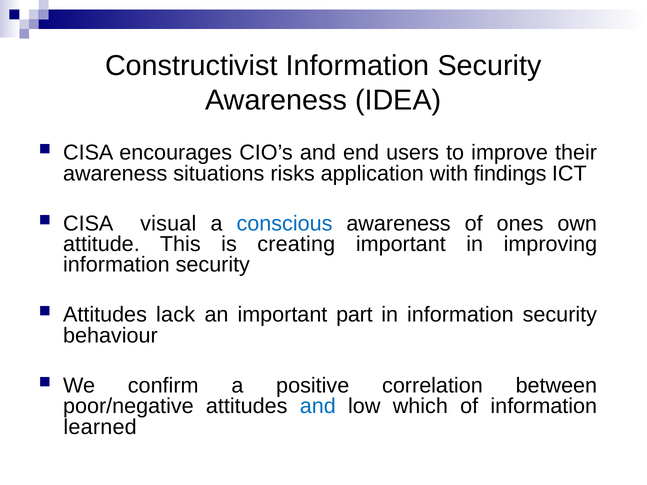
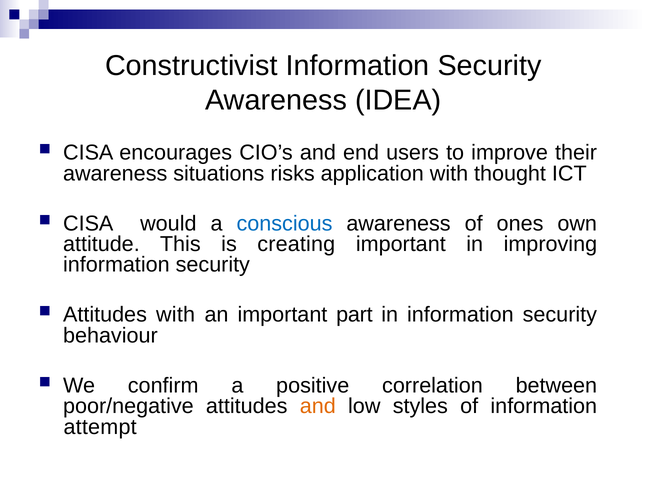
findings: findings -> thought
visual: visual -> would
Attitudes lack: lack -> with
and at (318, 406) colour: blue -> orange
which: which -> styles
learned: learned -> attempt
